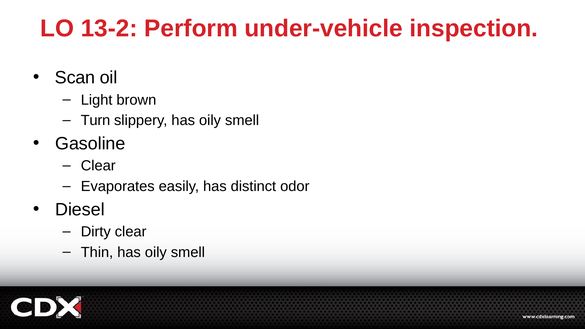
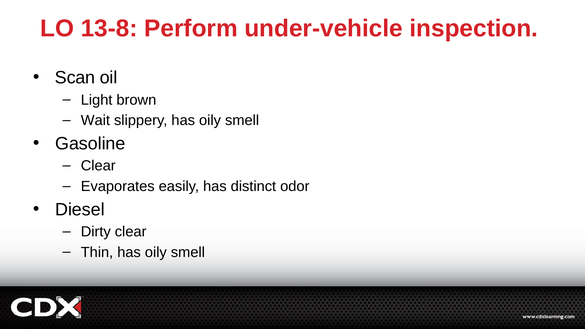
13-2: 13-2 -> 13-8
Turn: Turn -> Wait
